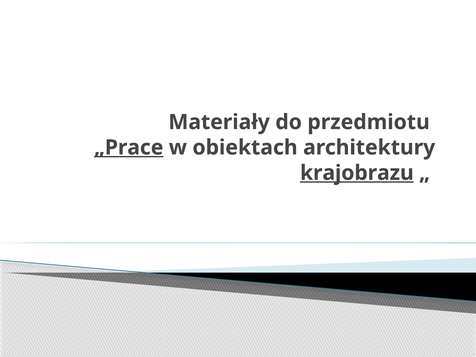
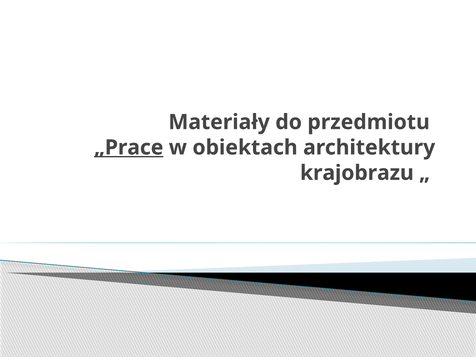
krajobrazu underline: present -> none
